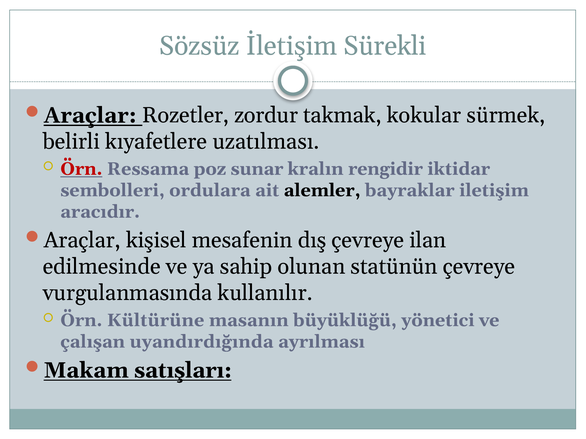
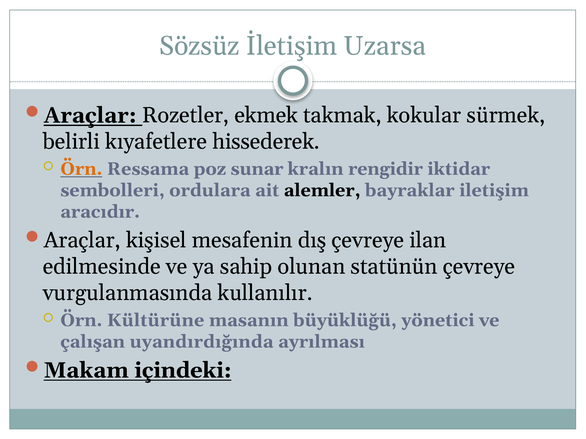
Sürekli: Sürekli -> Uzarsa
zordur: zordur -> ekmek
uzatılması: uzatılması -> hissederek
Örn at (81, 169) colour: red -> orange
satışları: satışları -> içindeki
